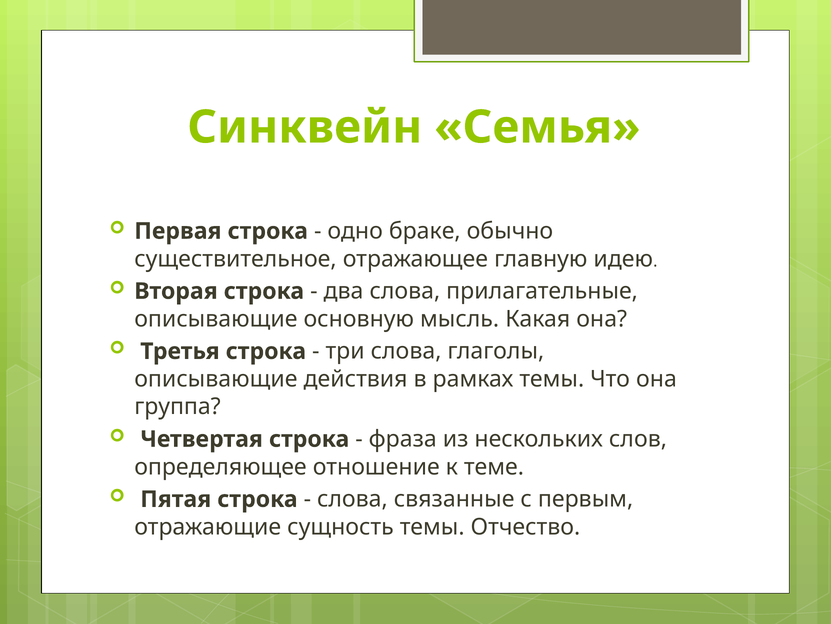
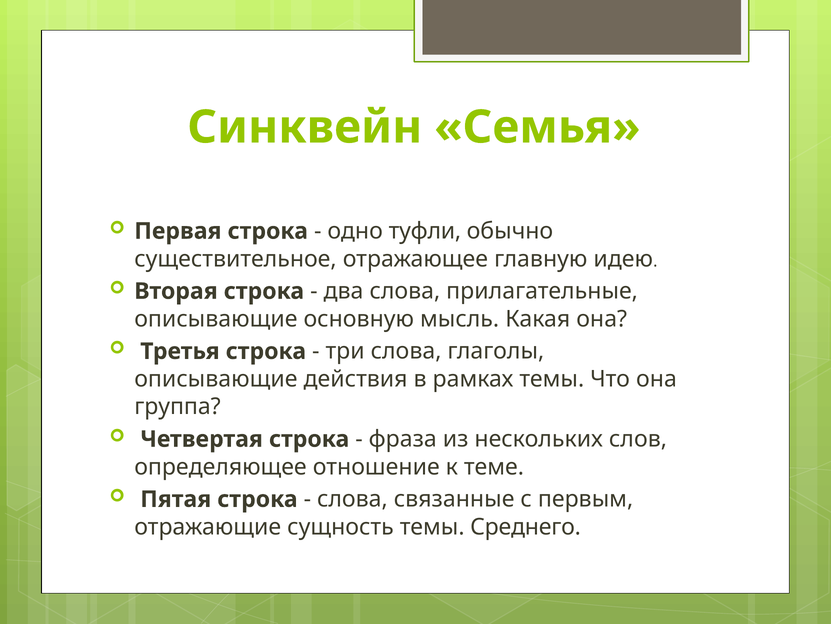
браке: браке -> туфли
Отчество: Отчество -> Среднего
